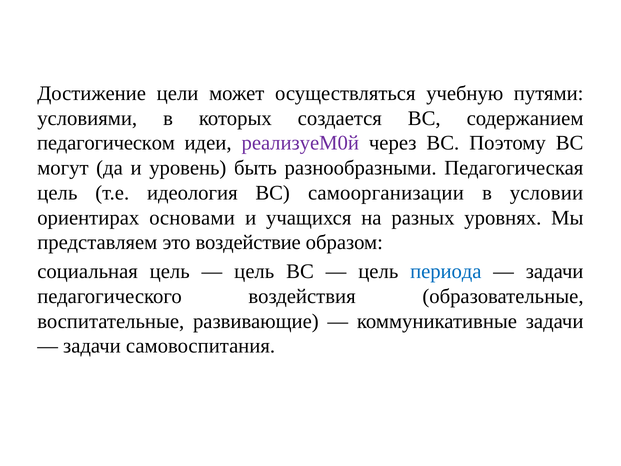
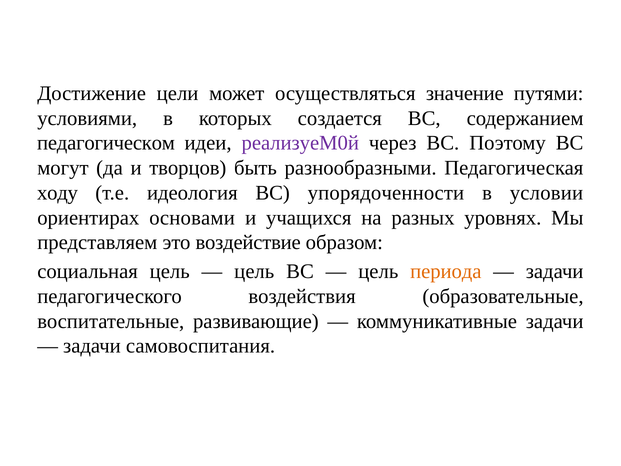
учебную: учебную -> значение
уровень: уровень -> творцов
цель at (57, 193): цель -> ходу
самоорганизации: самоорганизации -> упорядоченности
периода colour: blue -> orange
